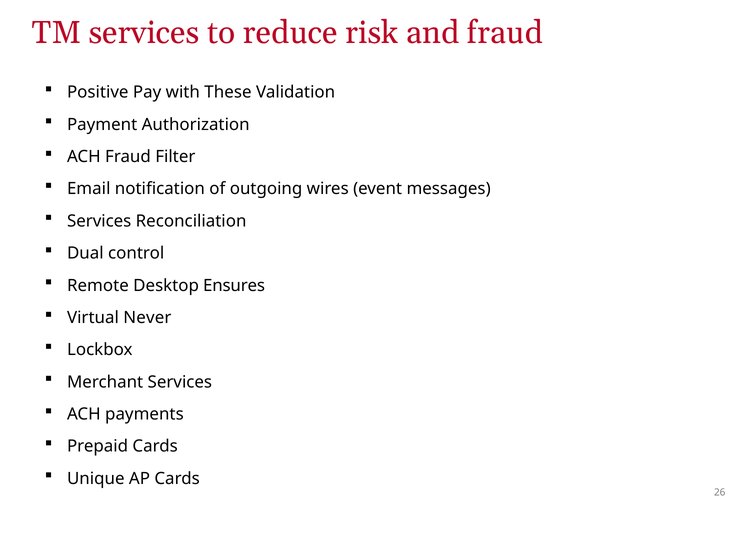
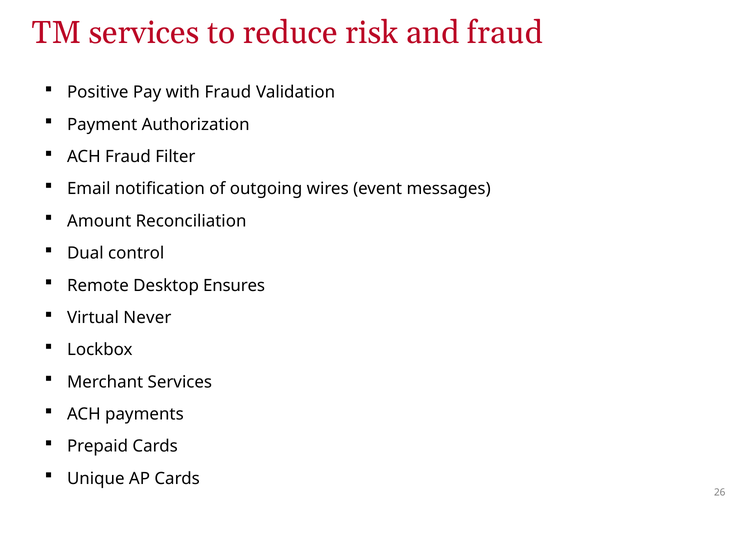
with These: These -> Fraud
Services at (99, 221): Services -> Amount
